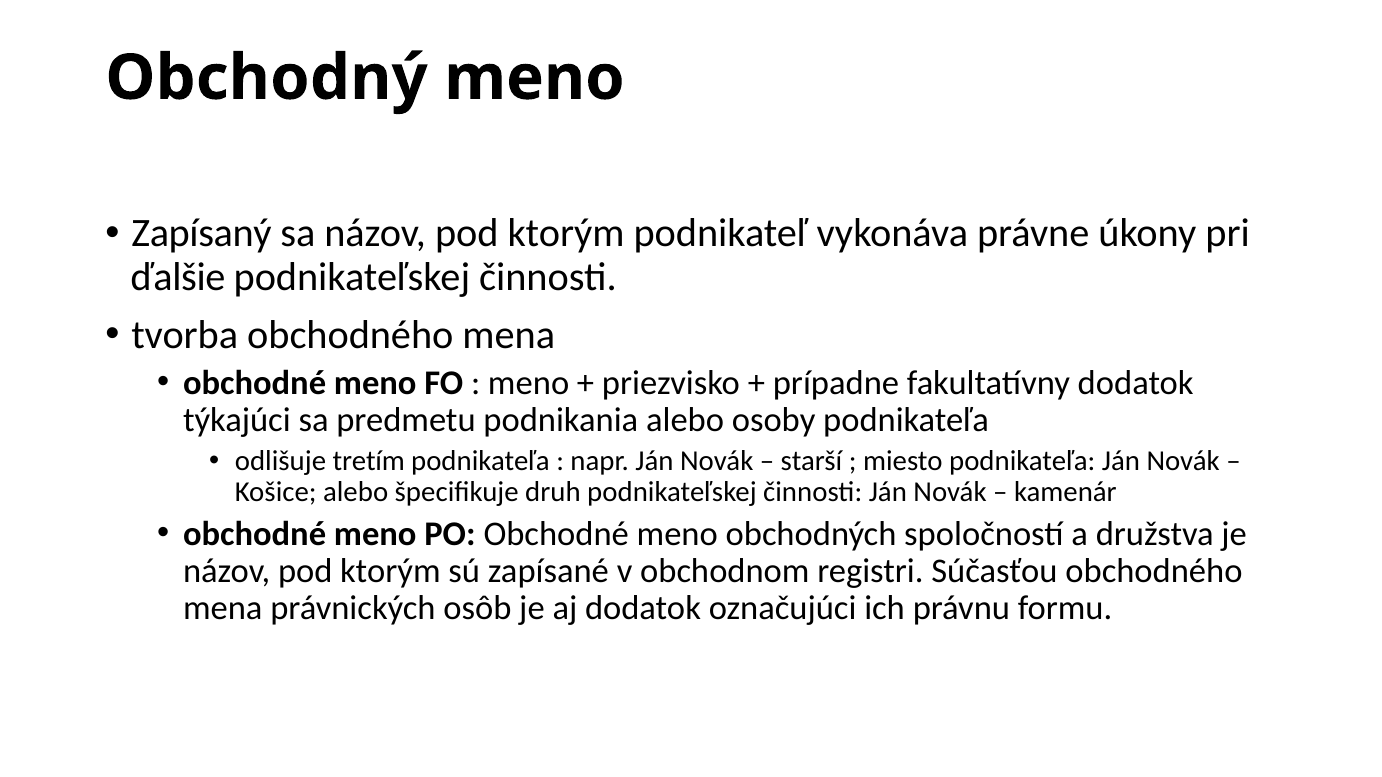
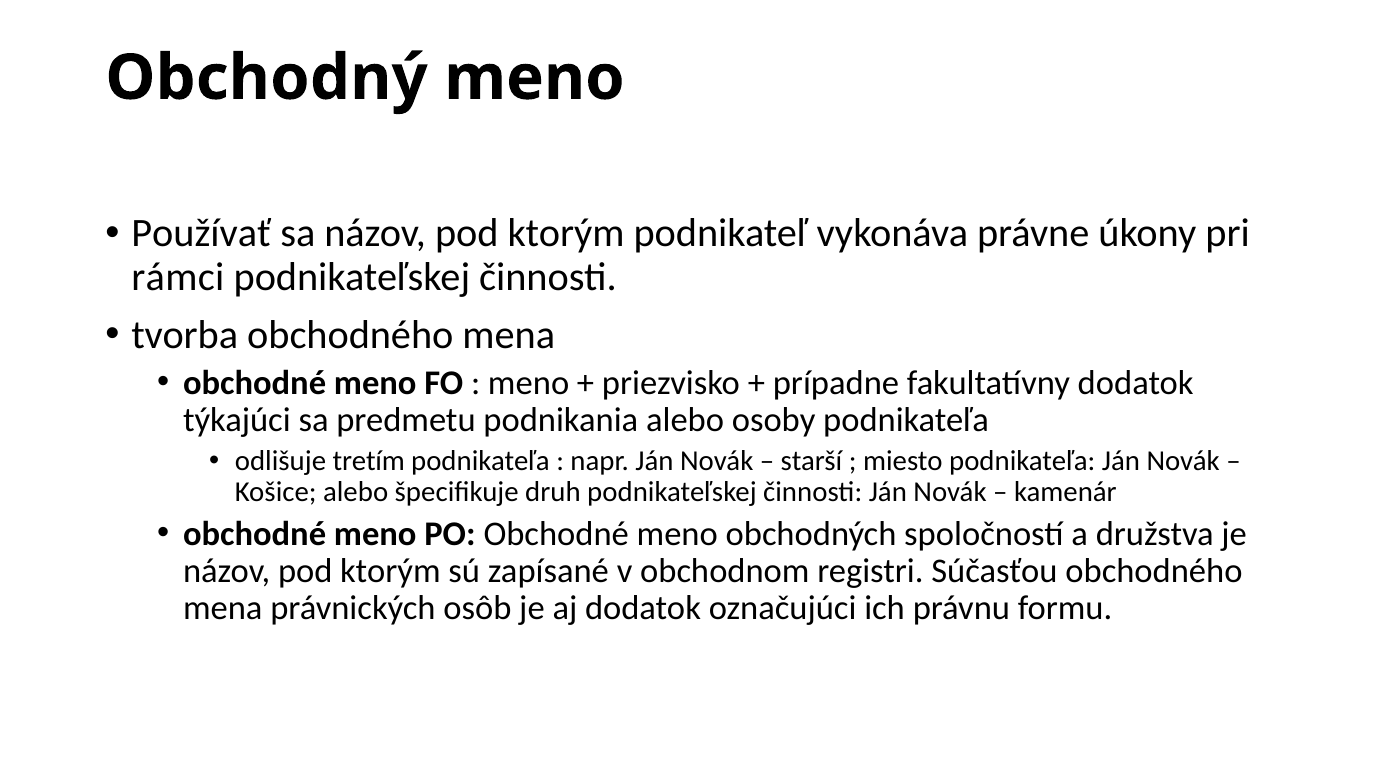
Zapísaný: Zapísaný -> Používať
ďalšie: ďalšie -> rámci
